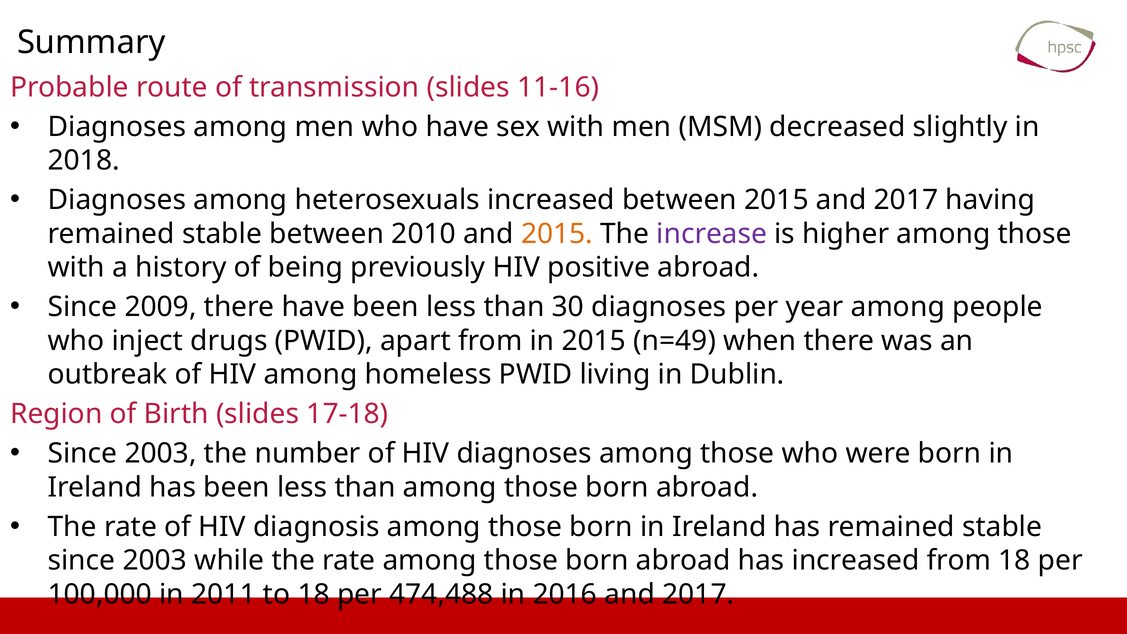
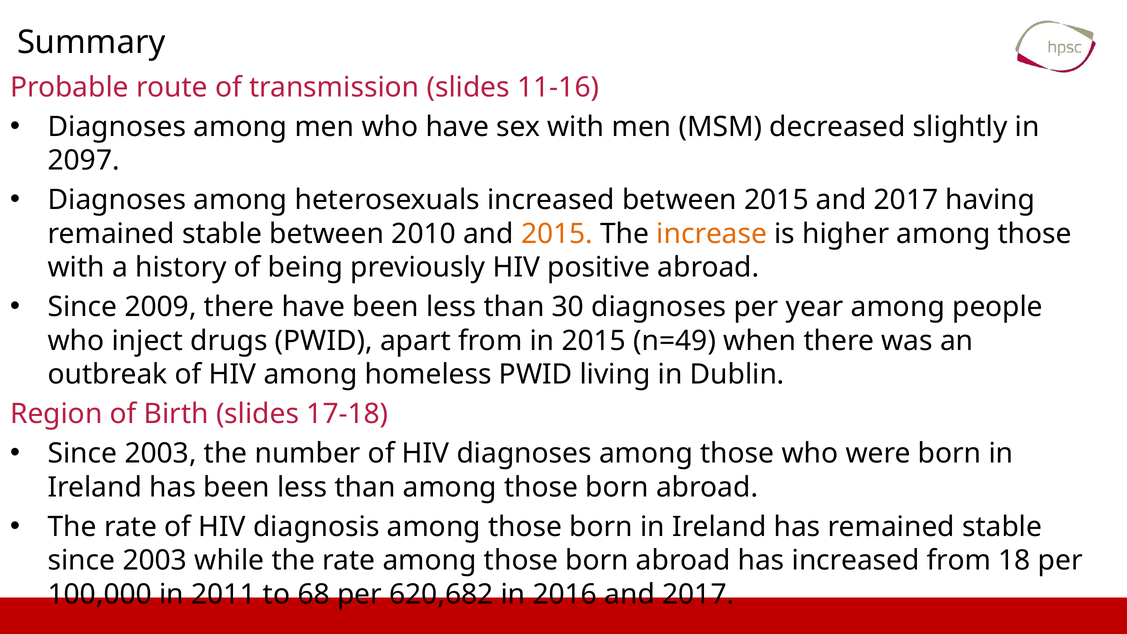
2018: 2018 -> 2097
increase colour: purple -> orange
to 18: 18 -> 68
474,488: 474,488 -> 620,682
